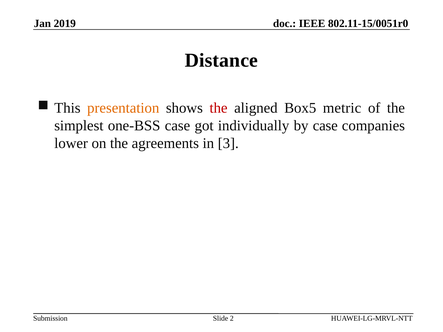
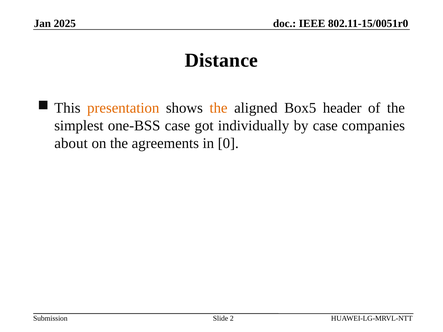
2019: 2019 -> 2025
the at (219, 108) colour: red -> orange
metric: metric -> header
lower: lower -> about
3: 3 -> 0
